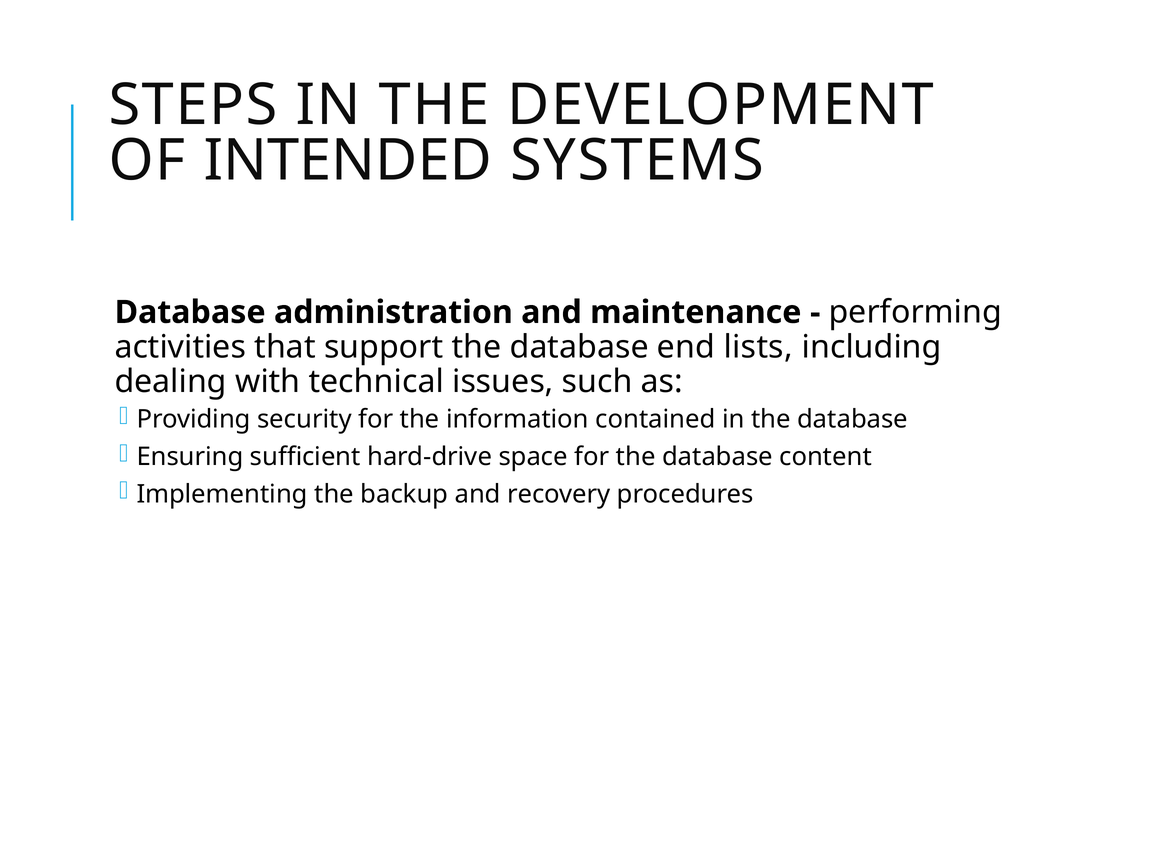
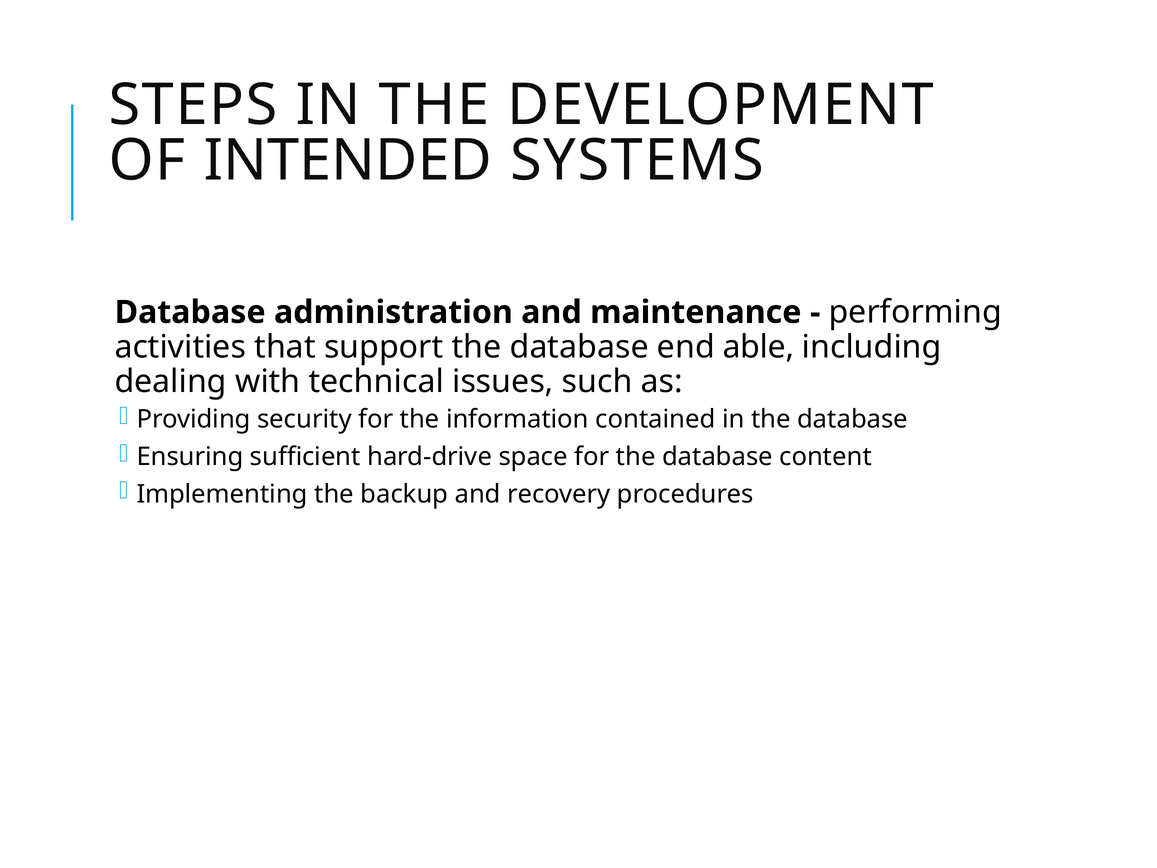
lists: lists -> able
